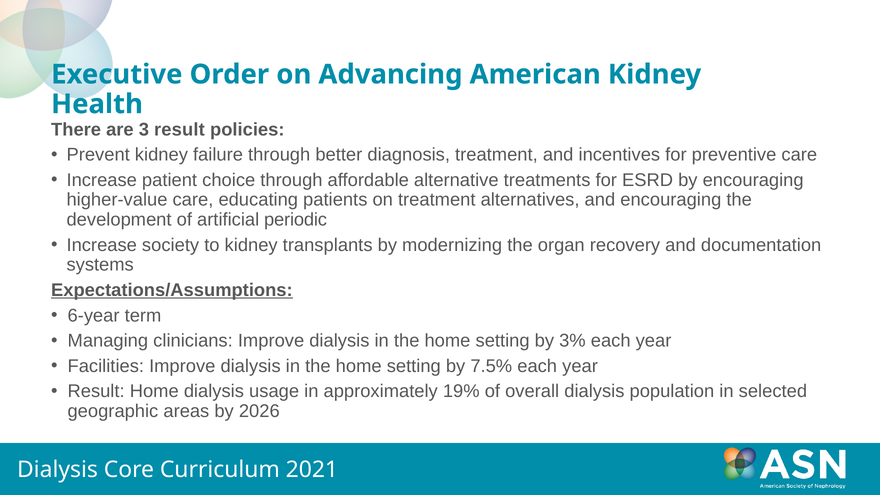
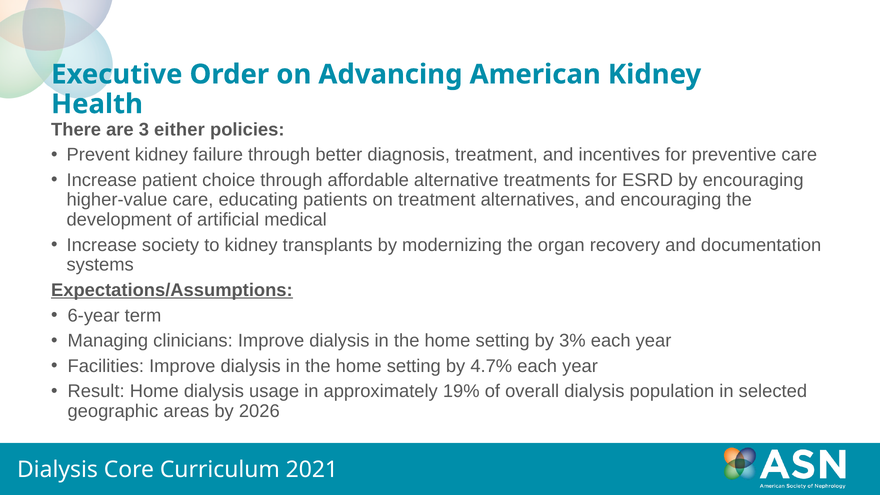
3 result: result -> either
periodic: periodic -> medical
7.5%: 7.5% -> 4.7%
